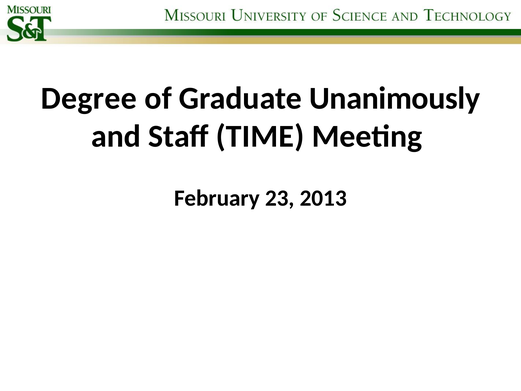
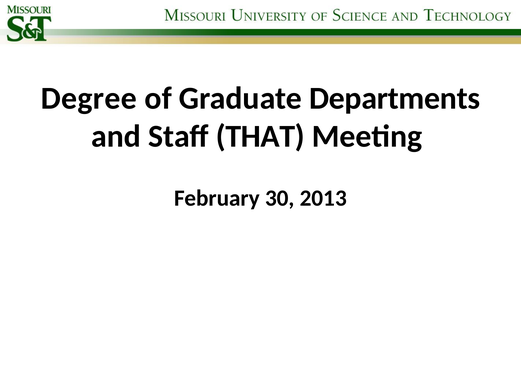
Unanimously: Unanimously -> Departments
TIME: TIME -> THAT
23: 23 -> 30
